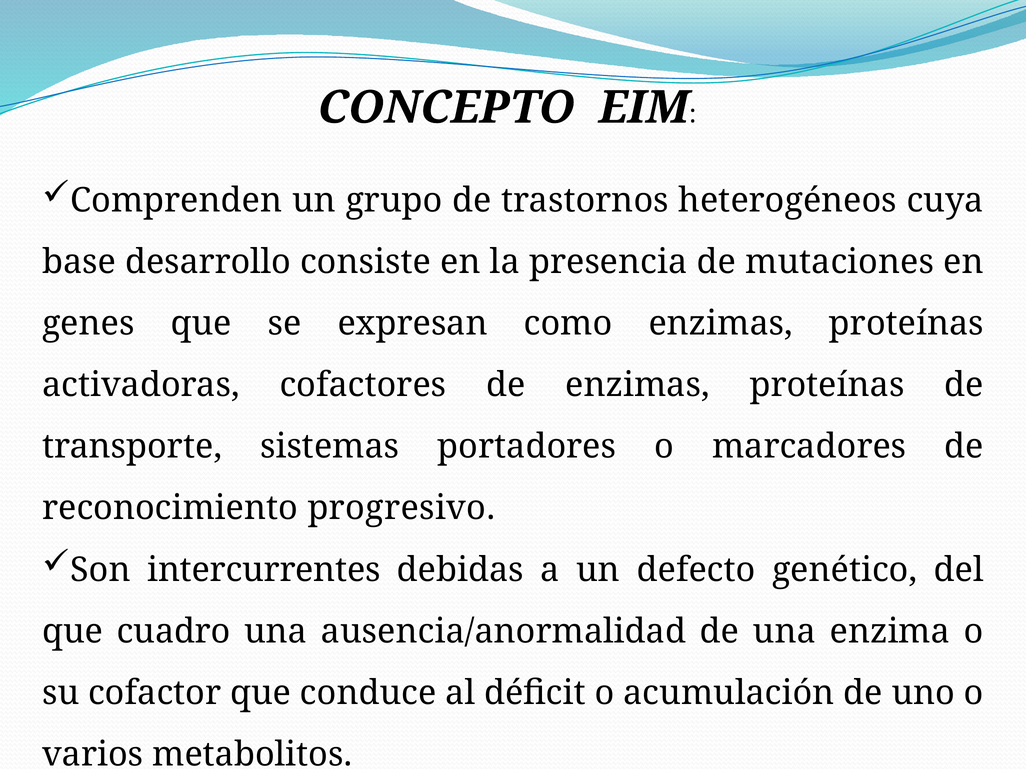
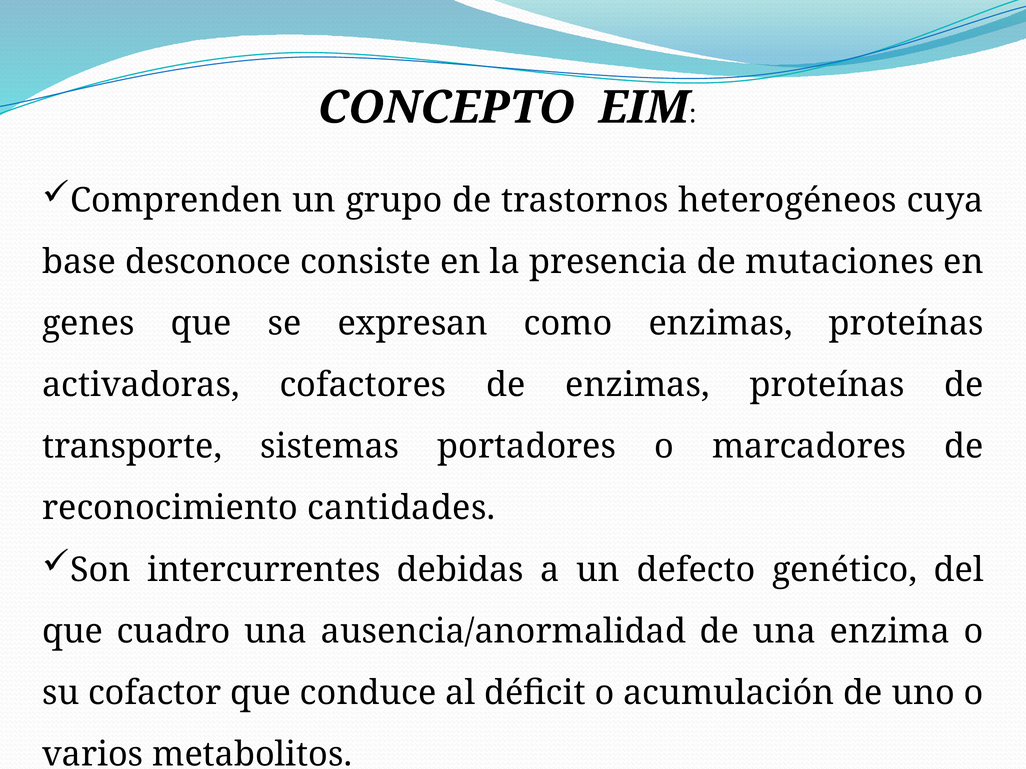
desarrollo: desarrollo -> desconoce
progresivo: progresivo -> cantidades
